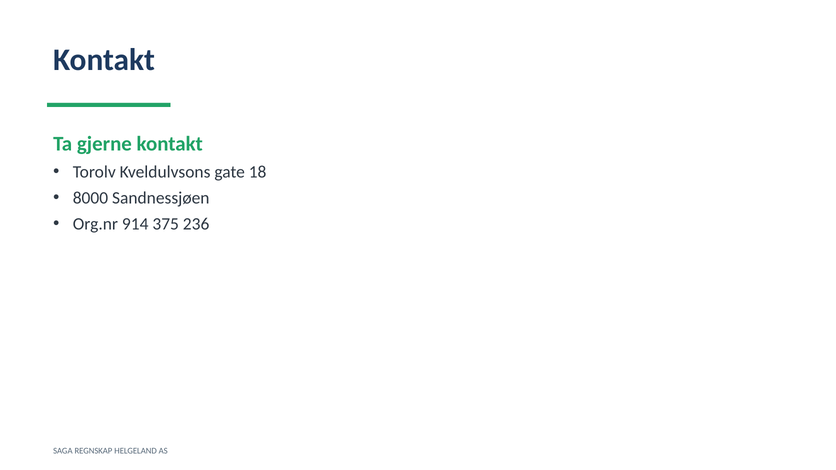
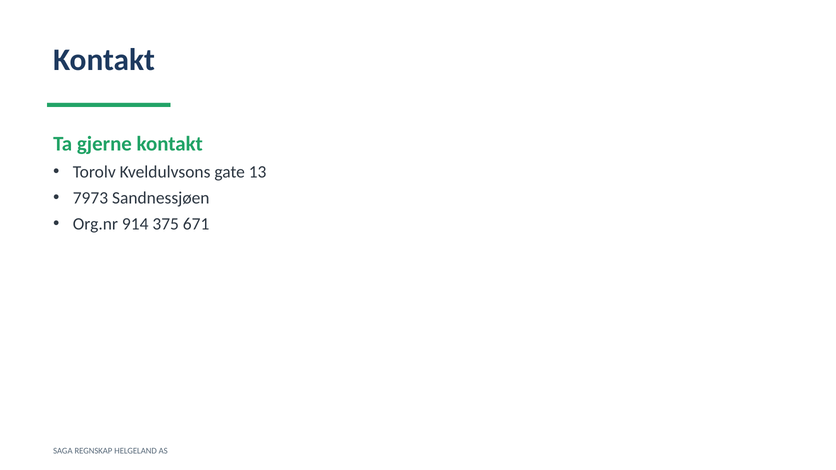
18: 18 -> 13
8000: 8000 -> 7973
236: 236 -> 671
